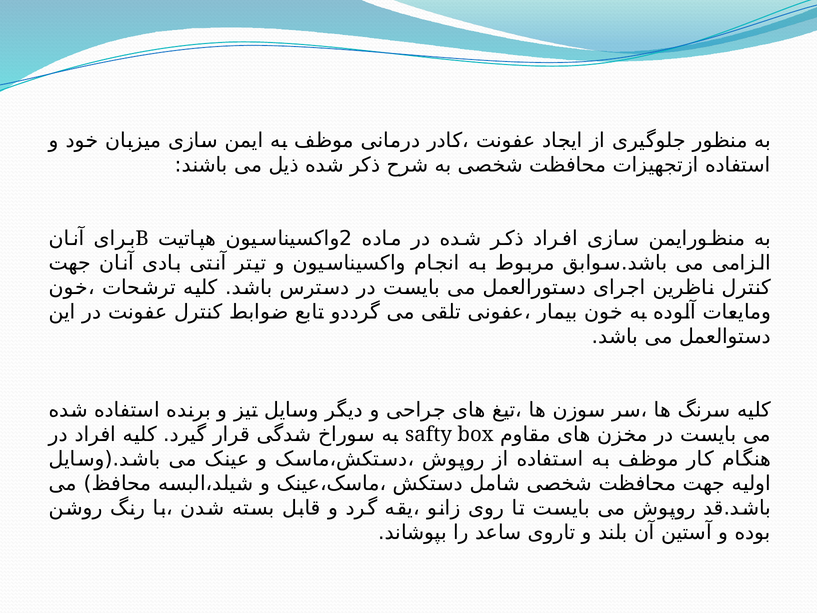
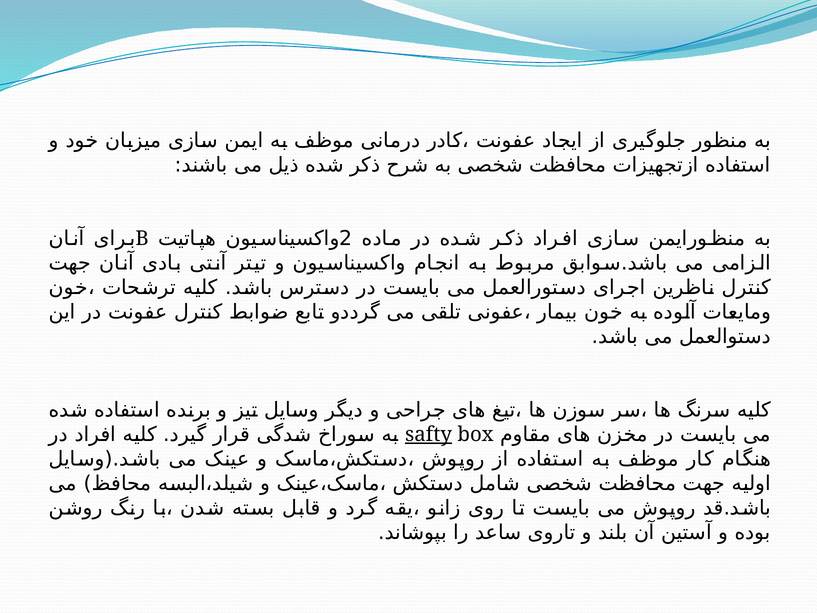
safty underline: none -> present
